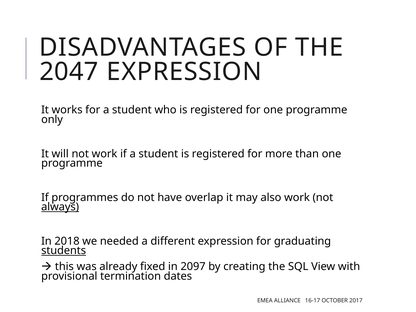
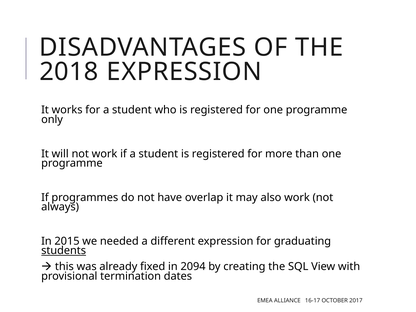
2047: 2047 -> 2018
always underline: present -> none
2018: 2018 -> 2015
2097: 2097 -> 2094
